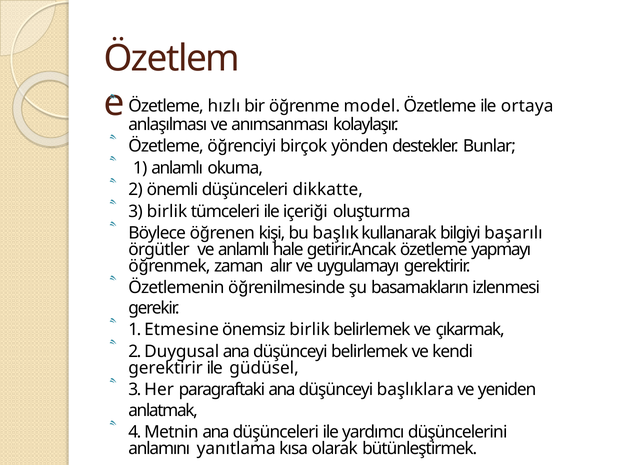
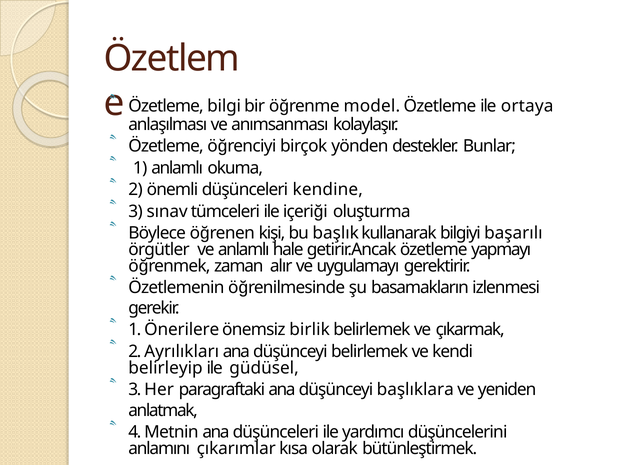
hızlı: hızlı -> bilgi
dikkatte: dikkatte -> kendine
3 birlik: birlik -> sınav
Etmesine: Etmesine -> Önerilere
Duygusal: Duygusal -> Ayrılıkları
gerektirir at (166, 368): gerektirir -> belirleyip
yanıtlama: yanıtlama -> çıkarımlar
